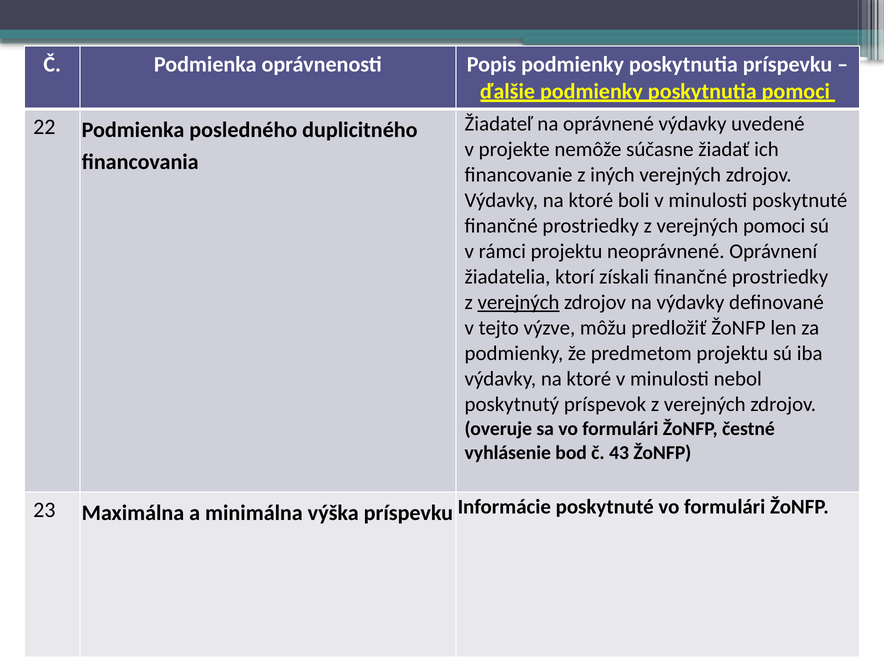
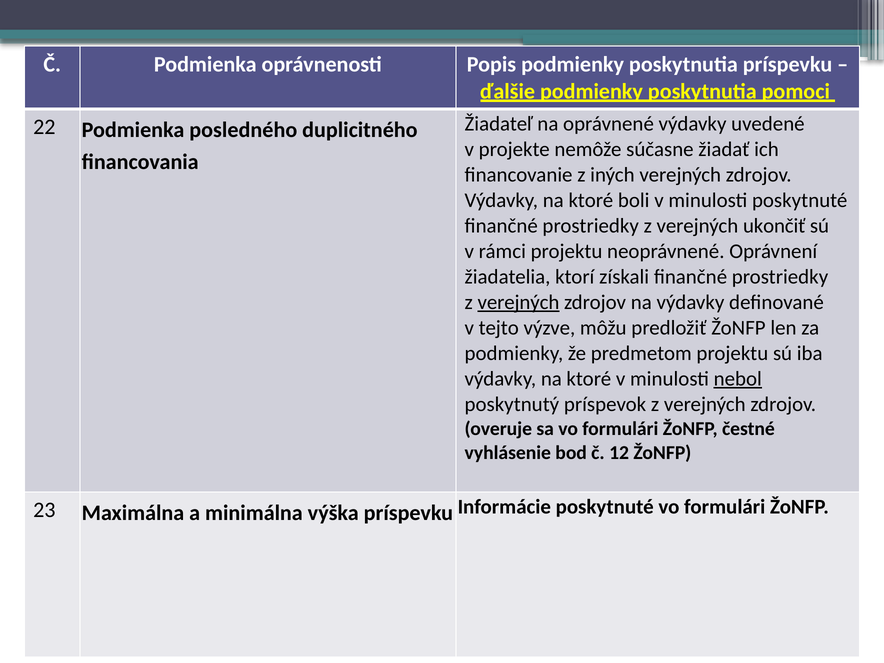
verejných pomoci: pomoci -> ukončiť
nebol underline: none -> present
43: 43 -> 12
